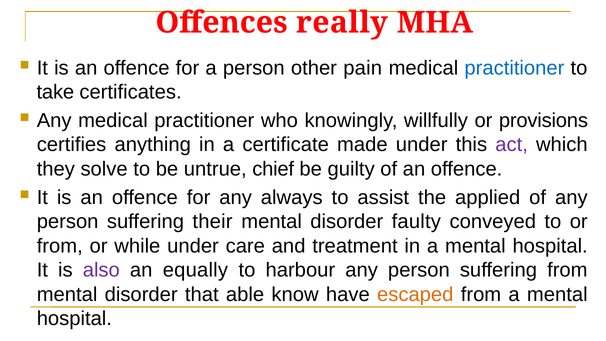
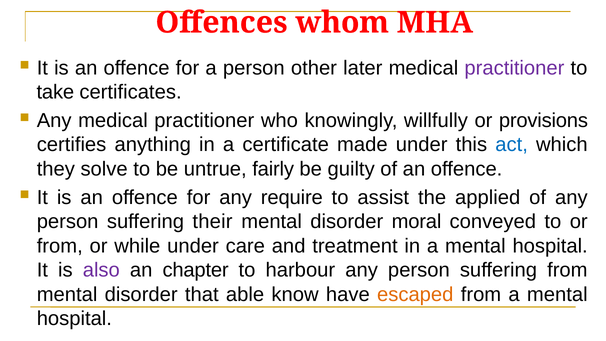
really: really -> whom
pain: pain -> later
practitioner at (514, 68) colour: blue -> purple
act colour: purple -> blue
chief: chief -> fairly
always: always -> require
faulty: faulty -> moral
equally: equally -> chapter
